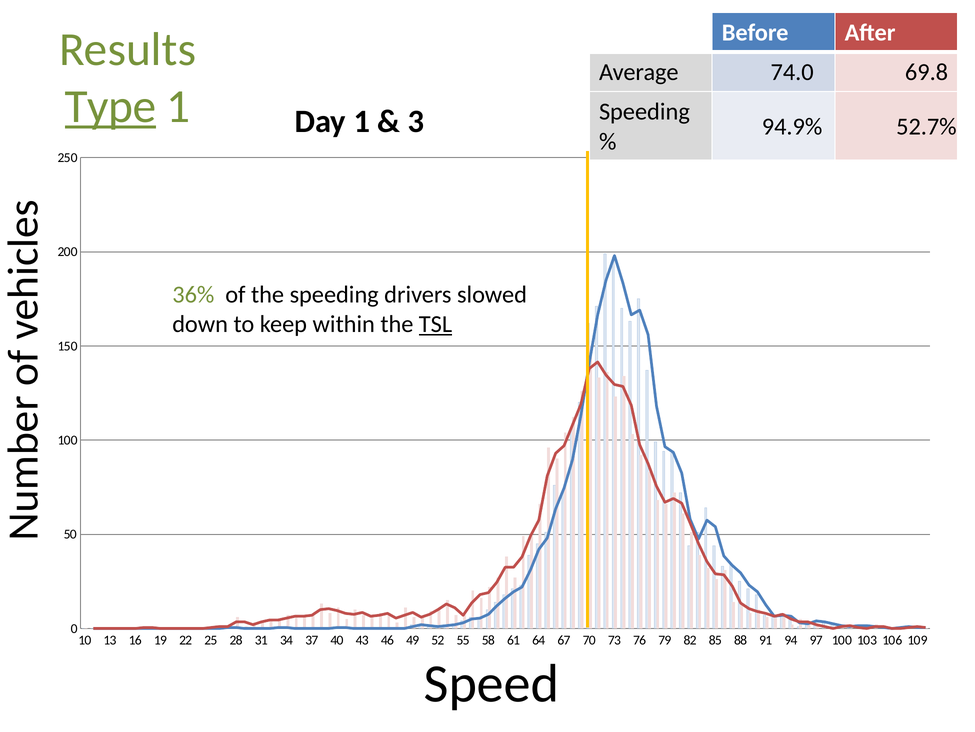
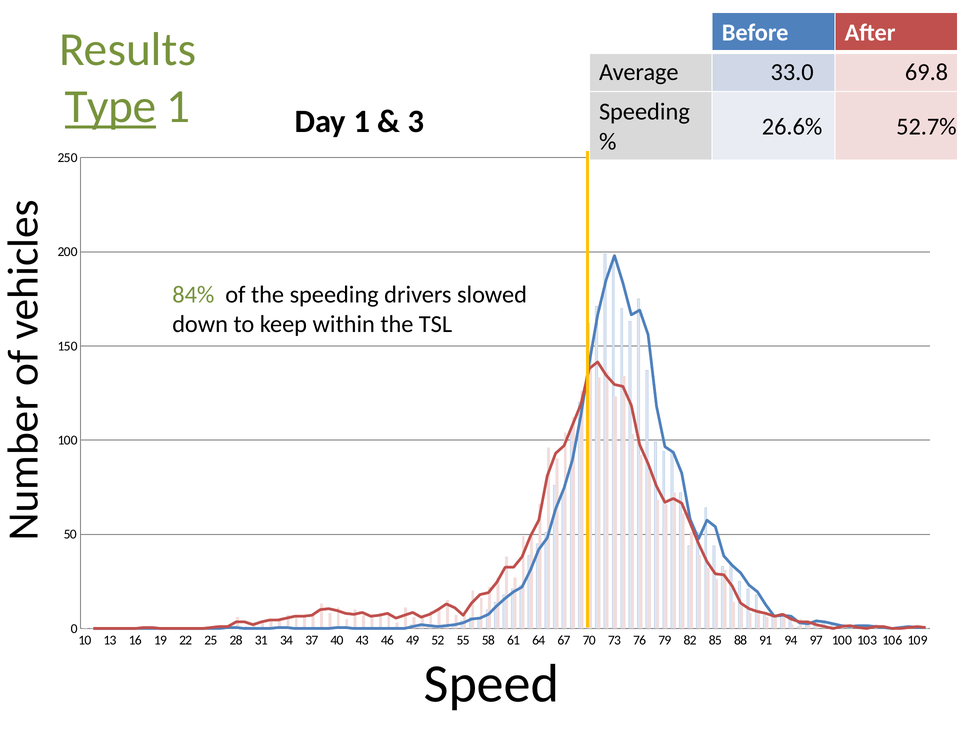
74.0: 74.0 -> 33.0
94.9%: 94.9% -> 26.6%
36%: 36% -> 84%
TSL underline: present -> none
